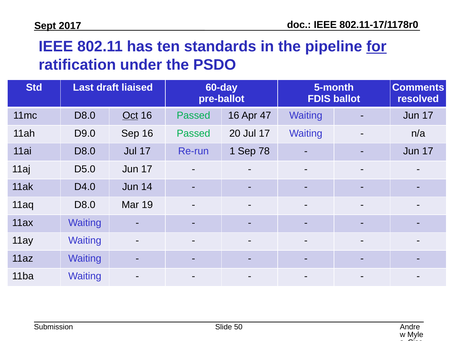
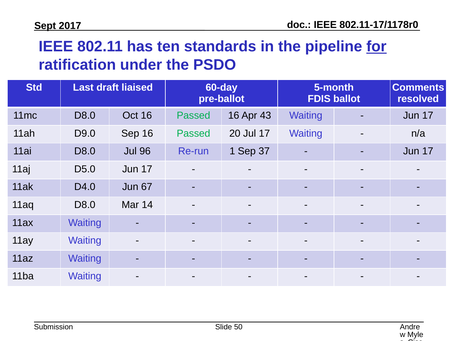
Oct underline: present -> none
47: 47 -> 43
D8.0 Jul 17: 17 -> 96
78: 78 -> 37
14: 14 -> 67
19: 19 -> 14
